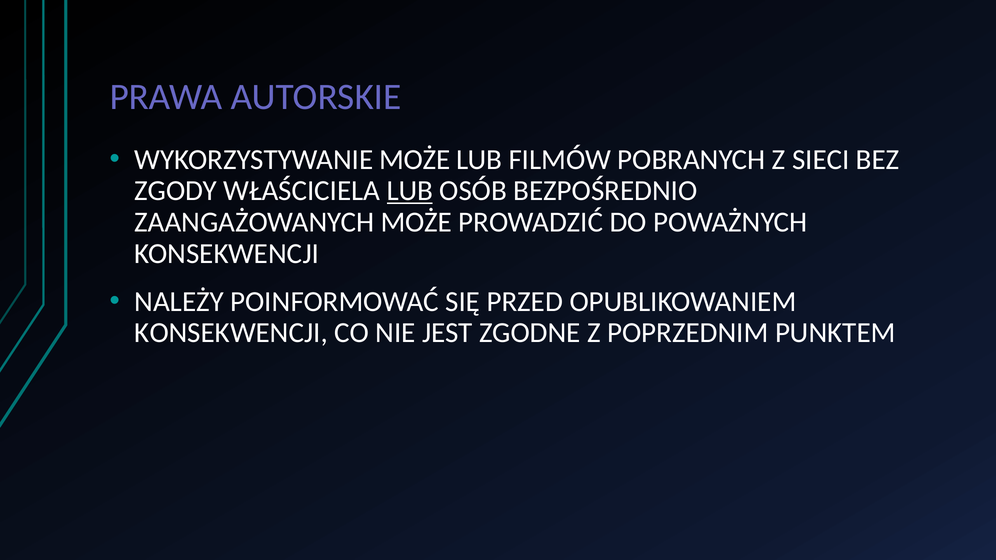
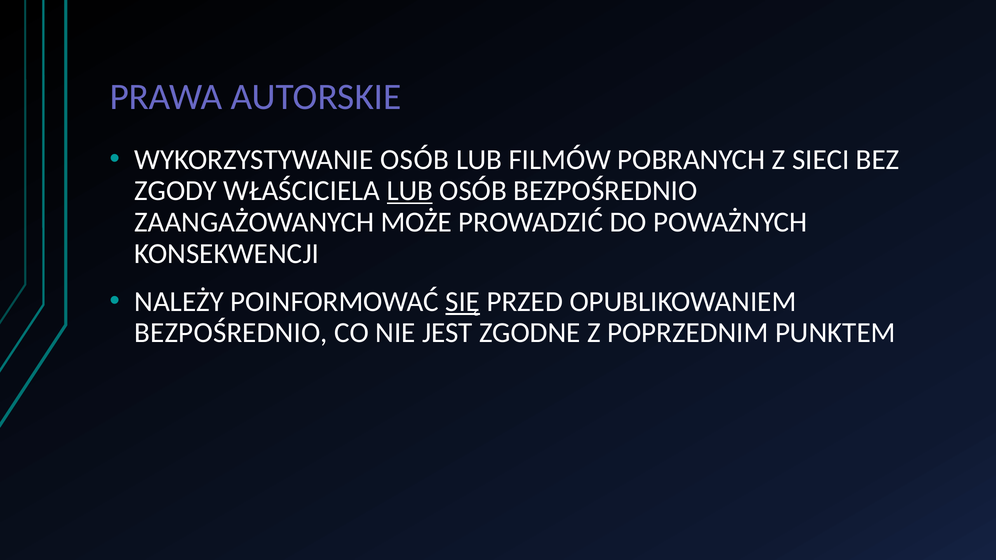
WYKORZYSTYWANIE MOŻE: MOŻE -> OSÓB
SIĘ underline: none -> present
KONSEKWENCJI at (231, 333): KONSEKWENCJI -> BEZPOŚREDNIO
